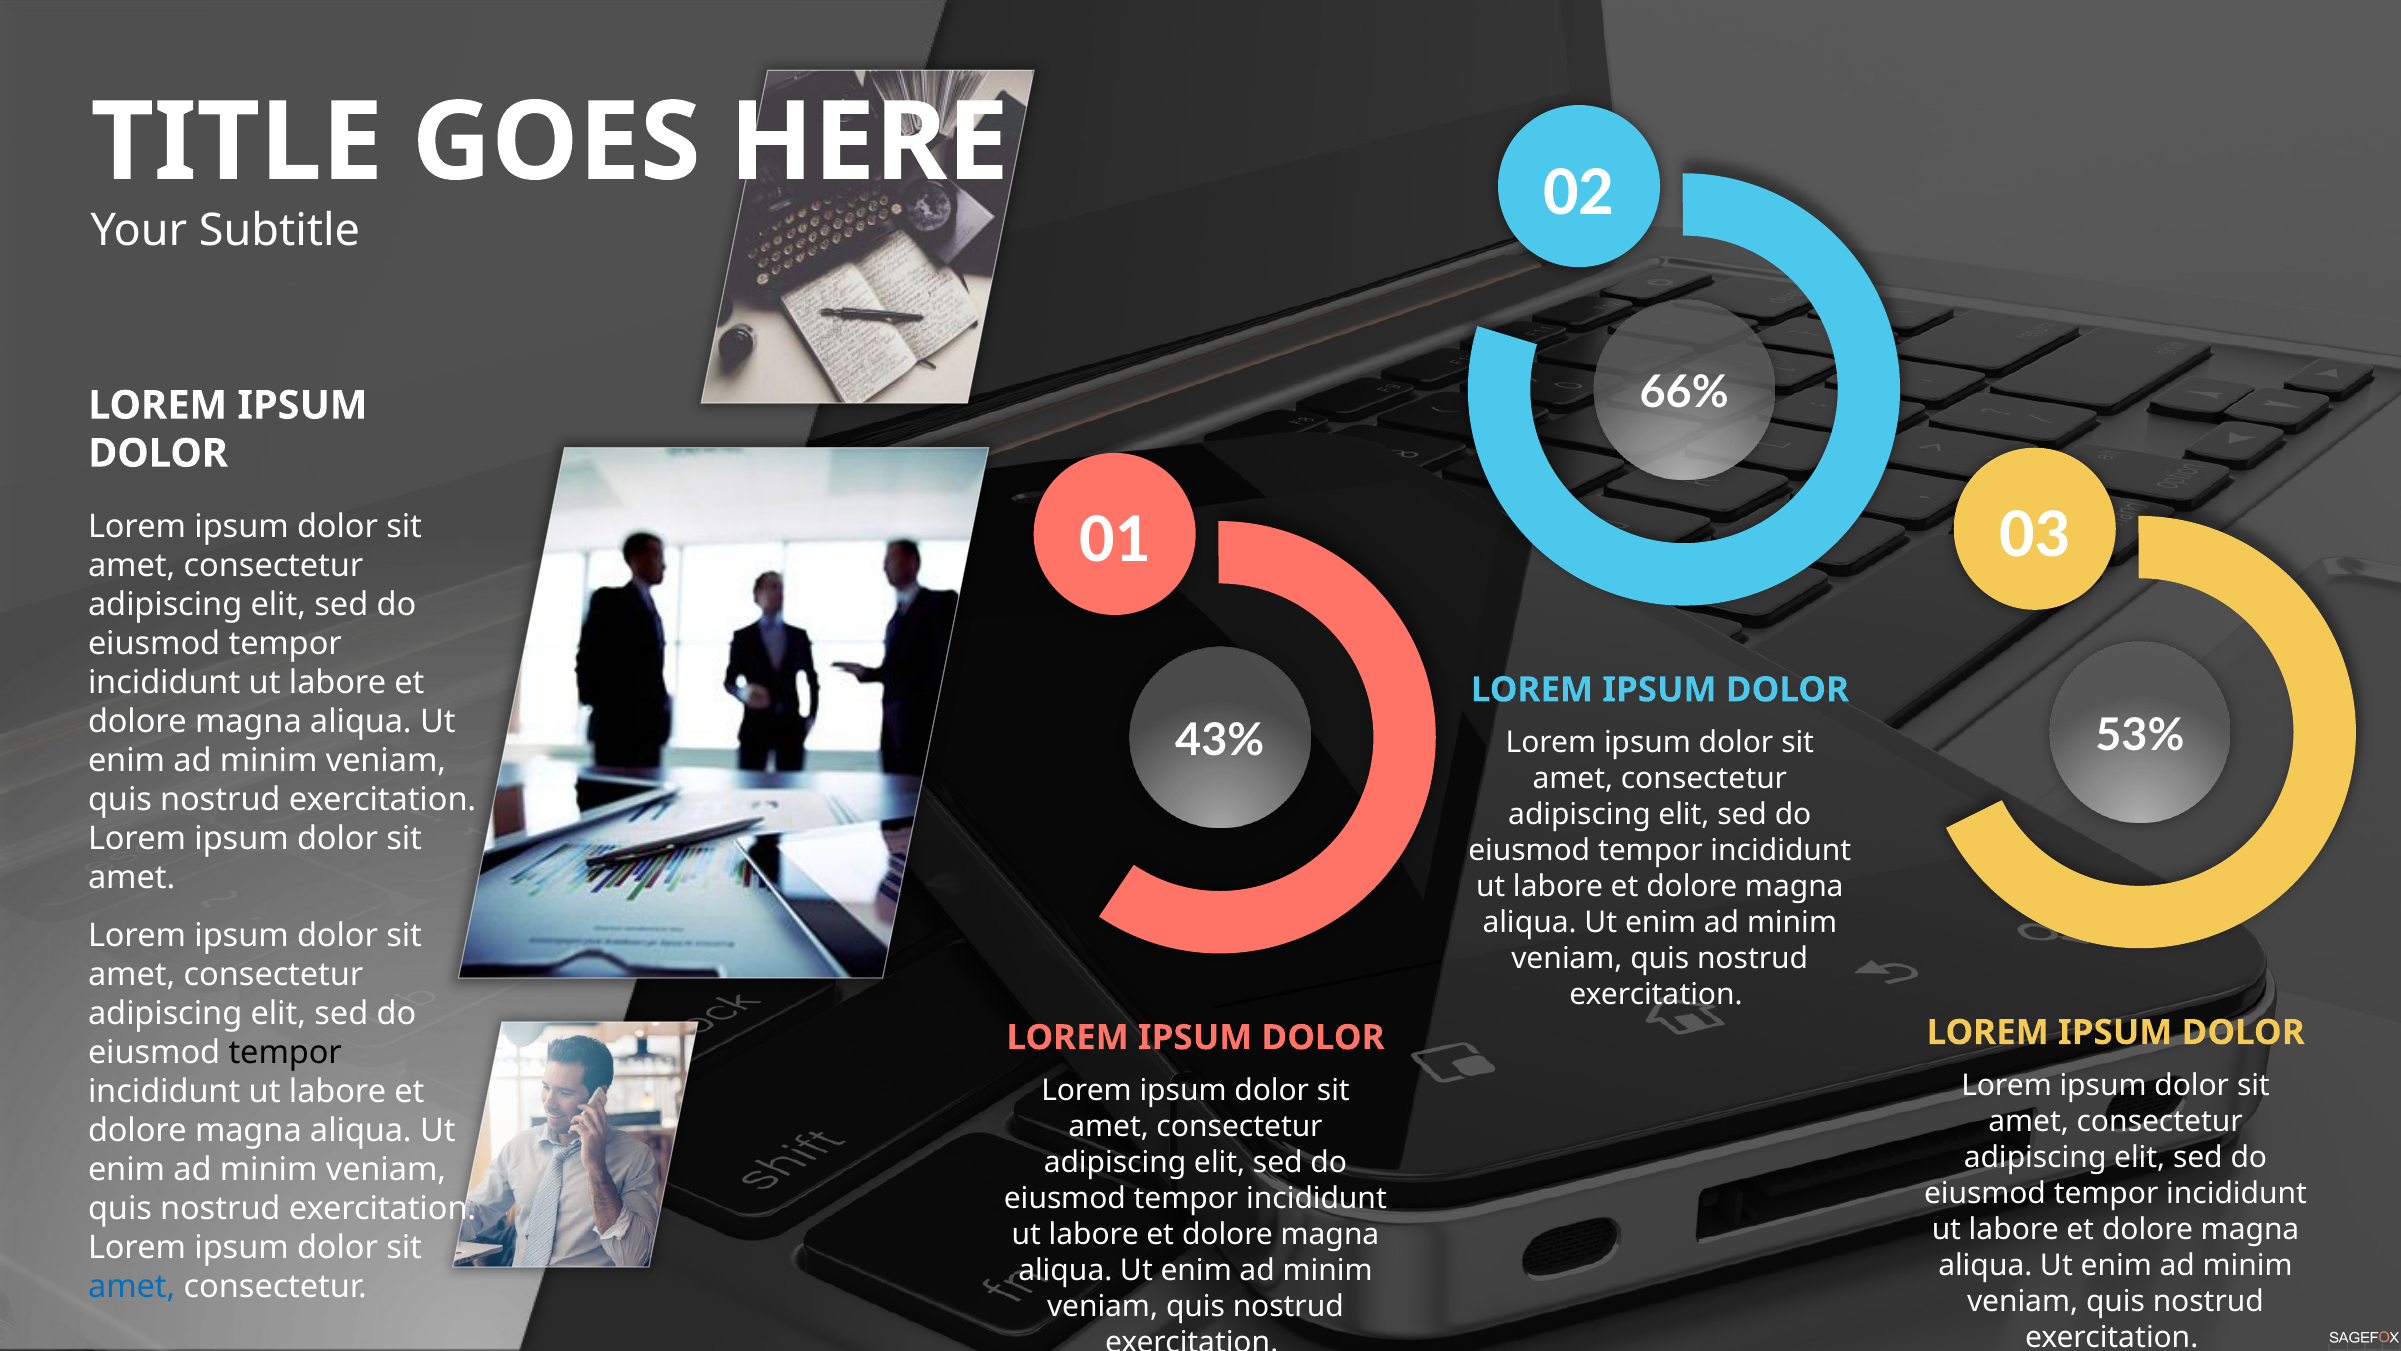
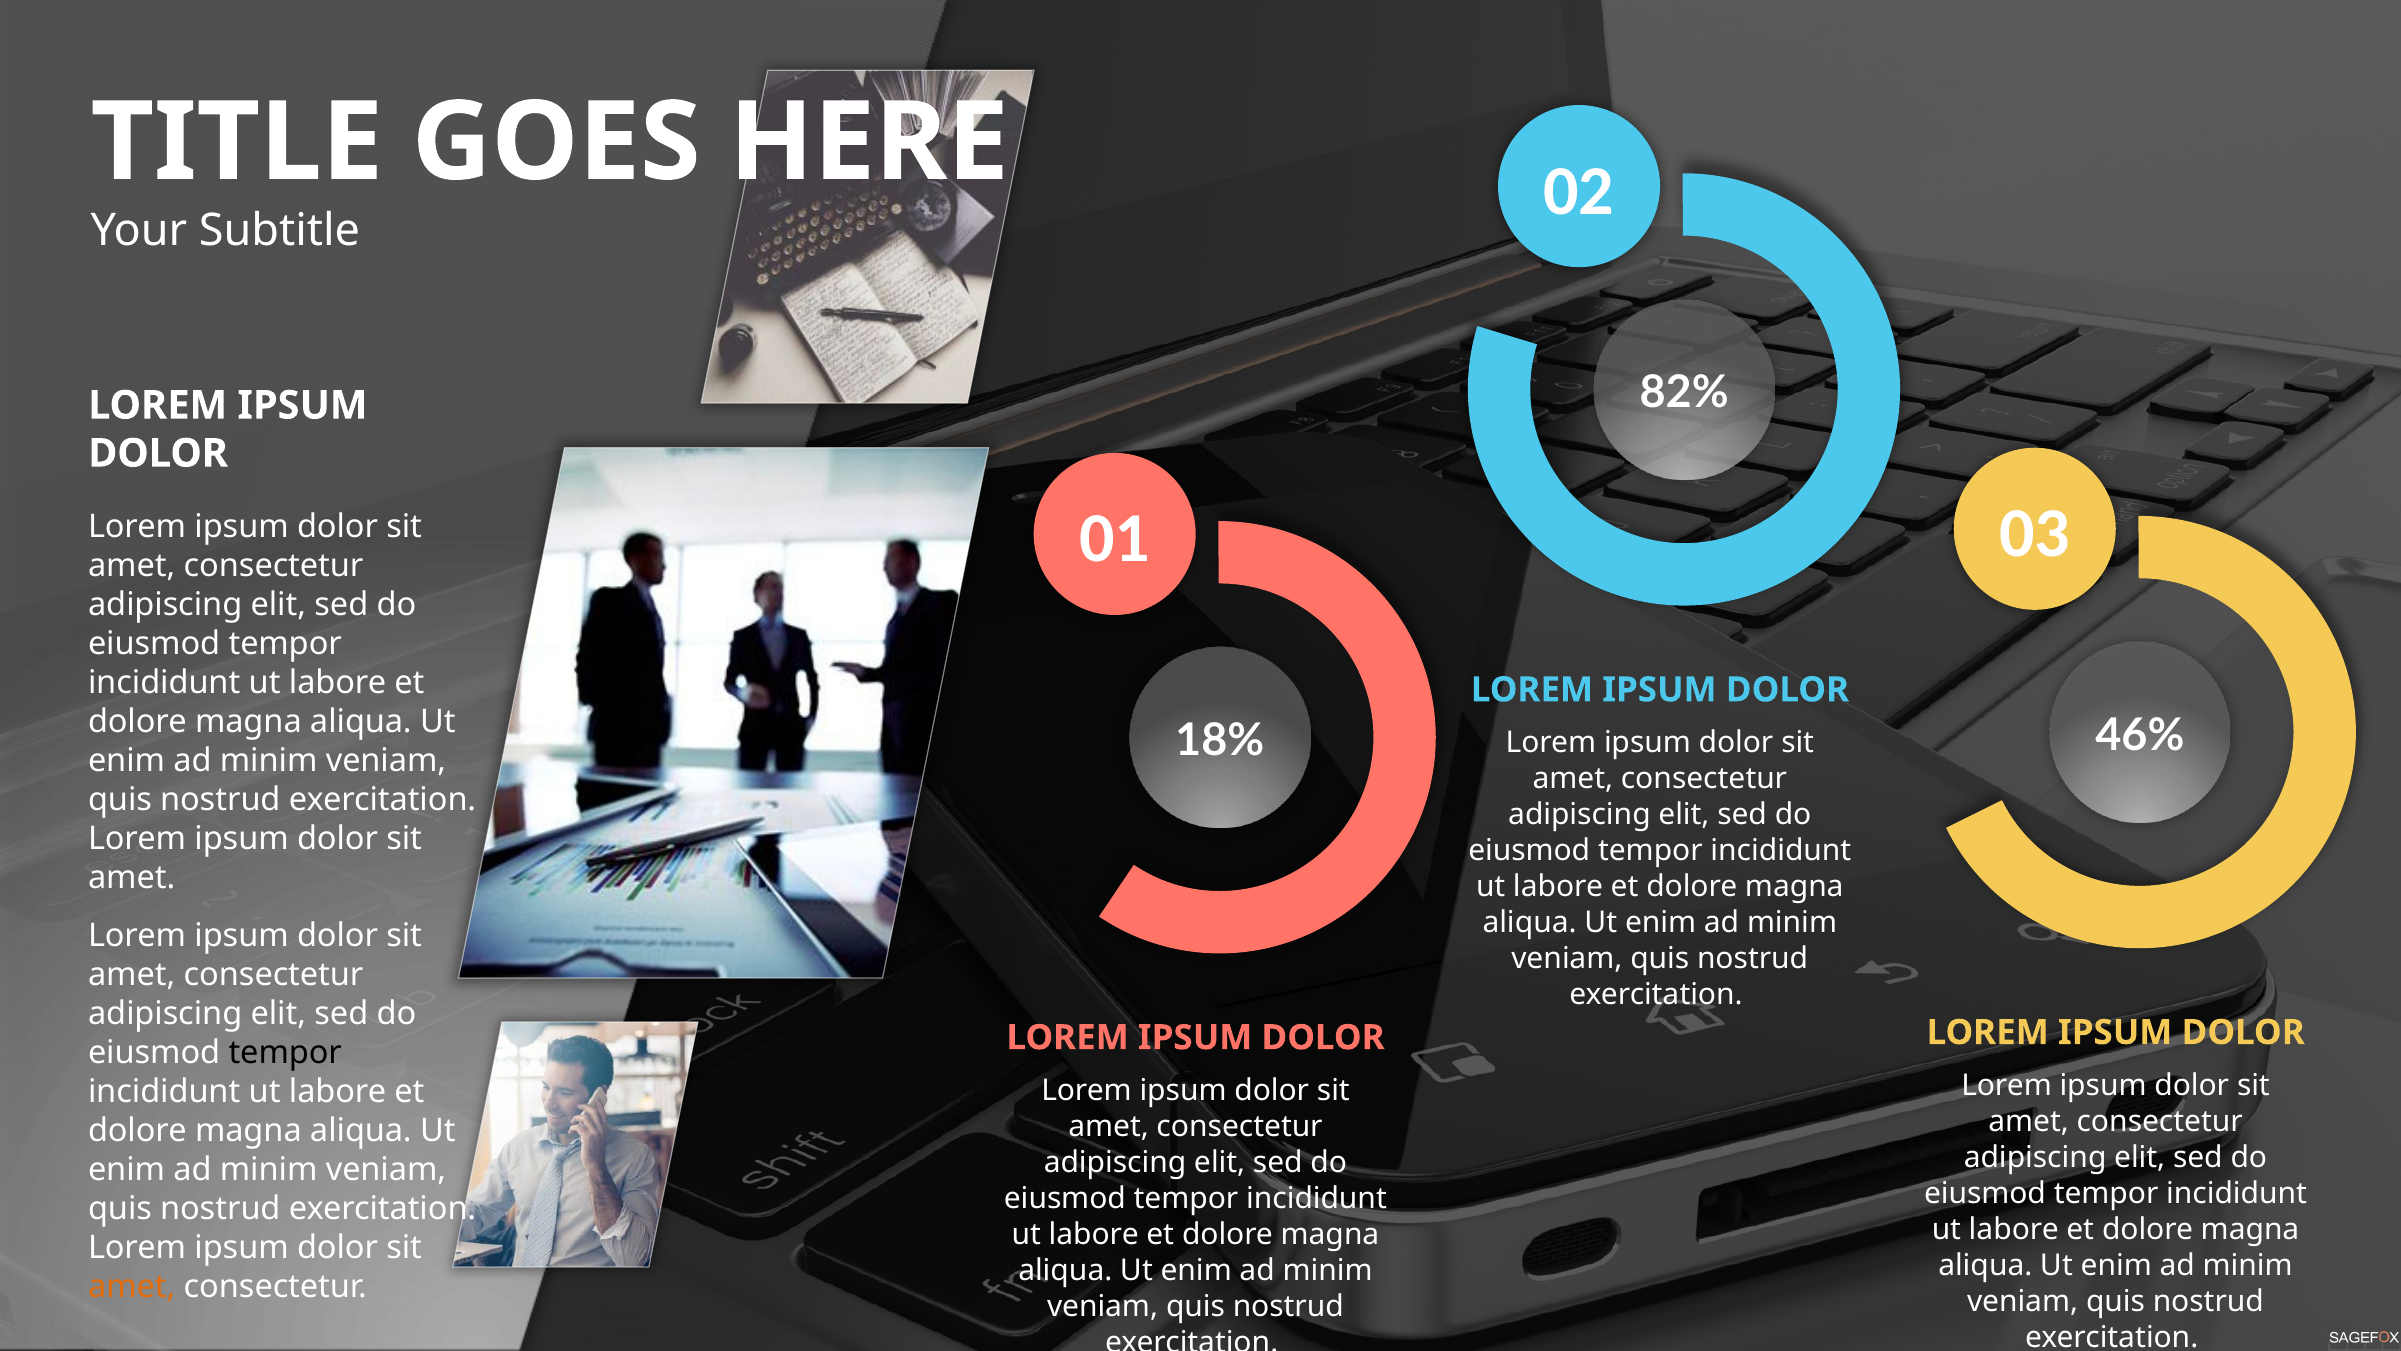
66%: 66% -> 82%
53%: 53% -> 46%
43%: 43% -> 18%
amet at (132, 1287) colour: blue -> orange
